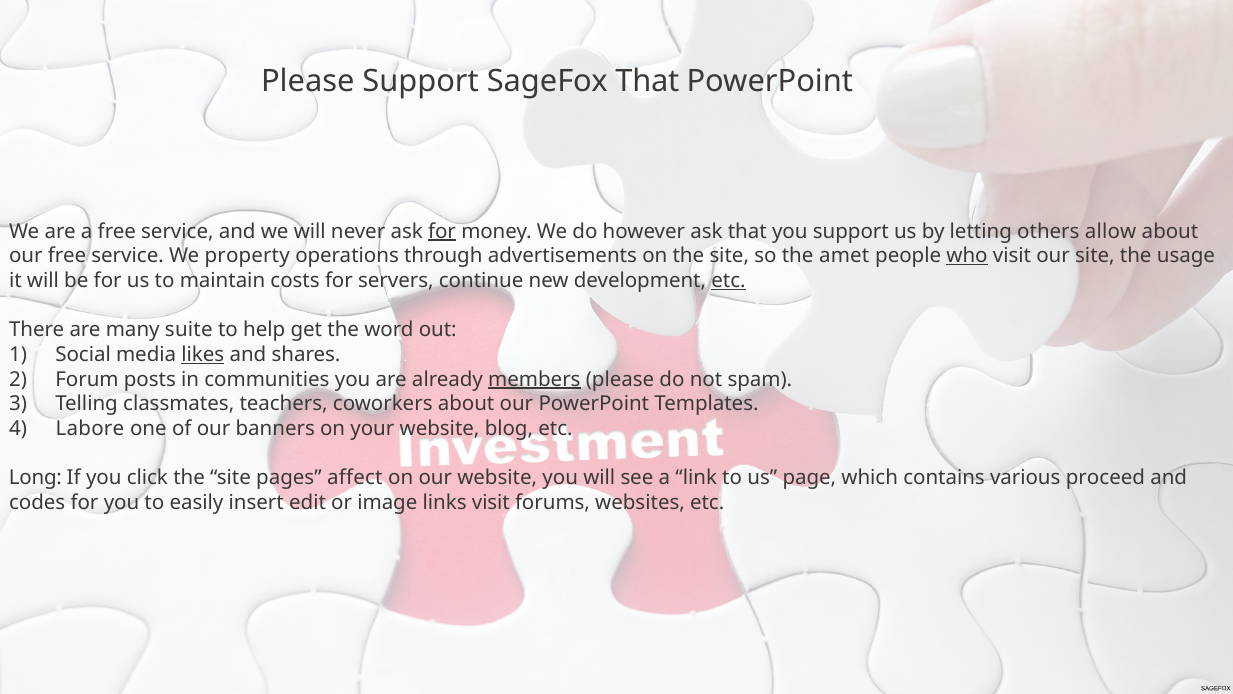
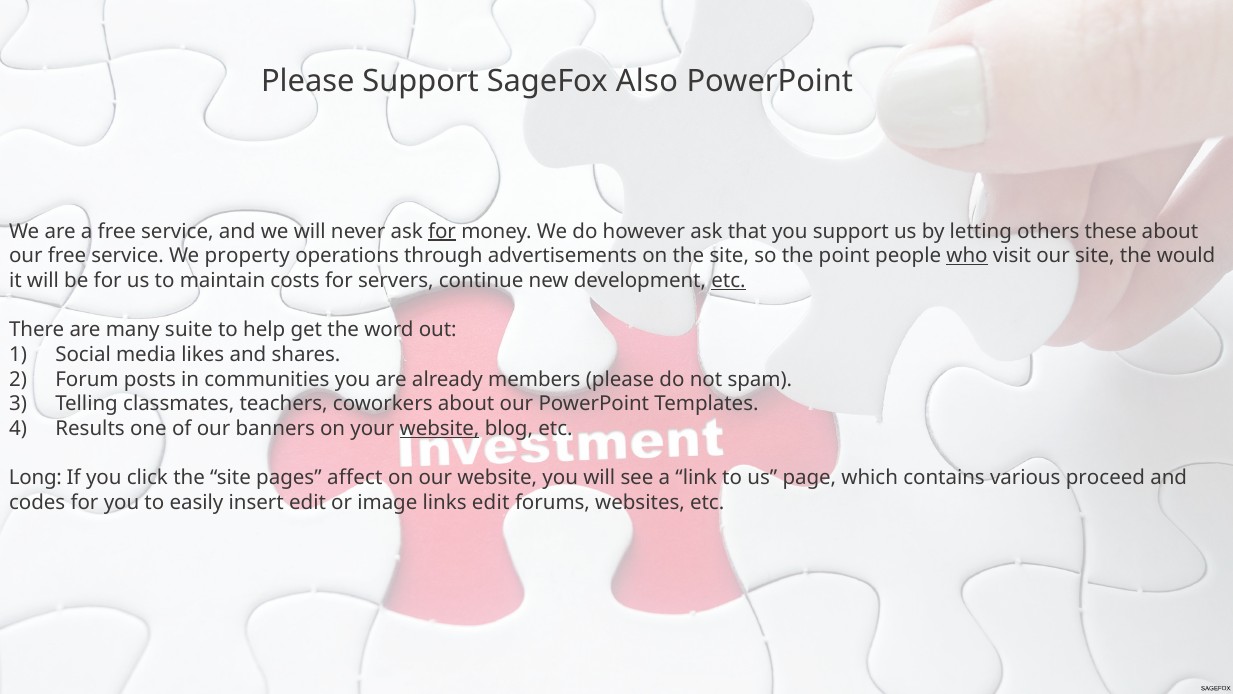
SageFox That: That -> Also
allow: allow -> these
amet: amet -> point
usage: usage -> would
likes underline: present -> none
members underline: present -> none
Labore: Labore -> Results
website at (440, 428) underline: none -> present
links visit: visit -> edit
